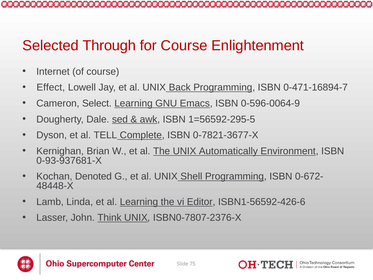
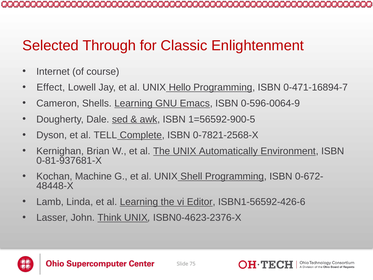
for Course: Course -> Classic
Back: Back -> Hello
Select: Select -> Shells
1=56592-295-5: 1=56592-295-5 -> 1=56592-900-5
0-7821-3677-X: 0-7821-3677-X -> 0-7821-2568-X
0-93-937681-X: 0-93-937681-X -> 0-81-937681-X
Denoted: Denoted -> Machine
ISBN0-7807-2376-X: ISBN0-7807-2376-X -> ISBN0-4623-2376-X
